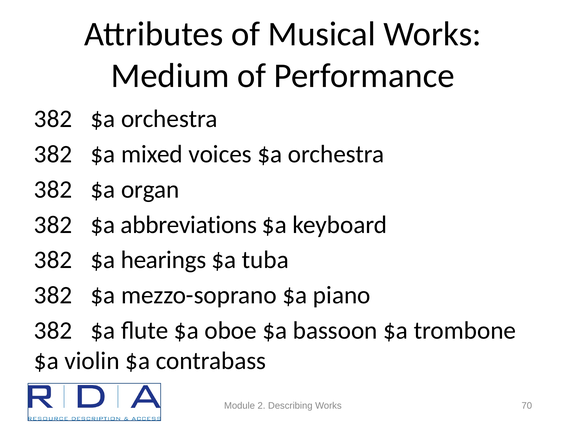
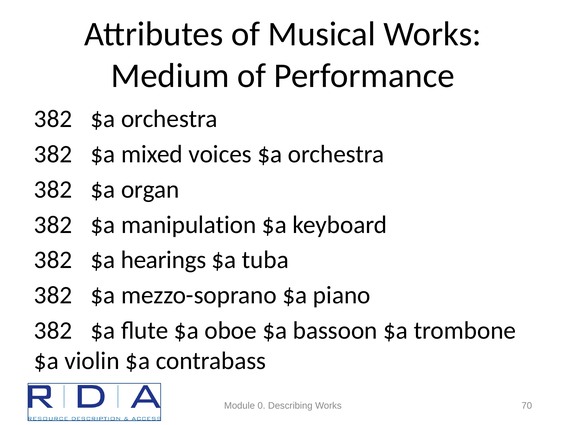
abbreviations: abbreviations -> manipulation
2: 2 -> 0
